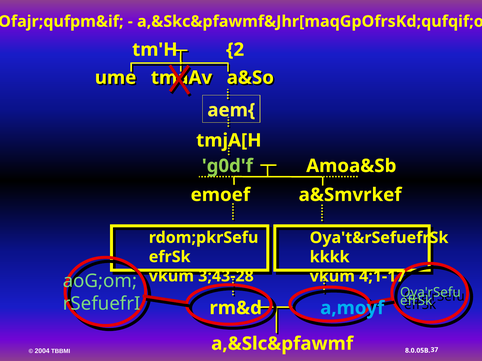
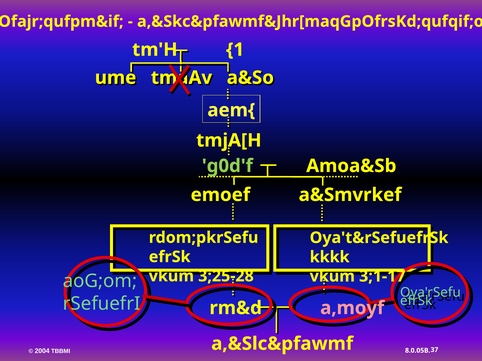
2: 2 -> 1
3;43-28: 3;43-28 -> 3;25-28
4;1-17: 4;1-17 -> 3;1-17
a,moyf colour: light blue -> pink
